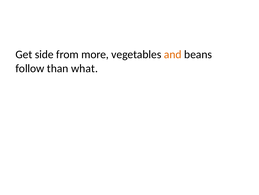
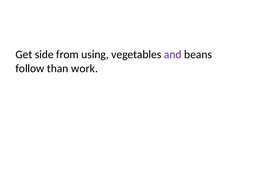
more: more -> using
and colour: orange -> purple
what: what -> work
